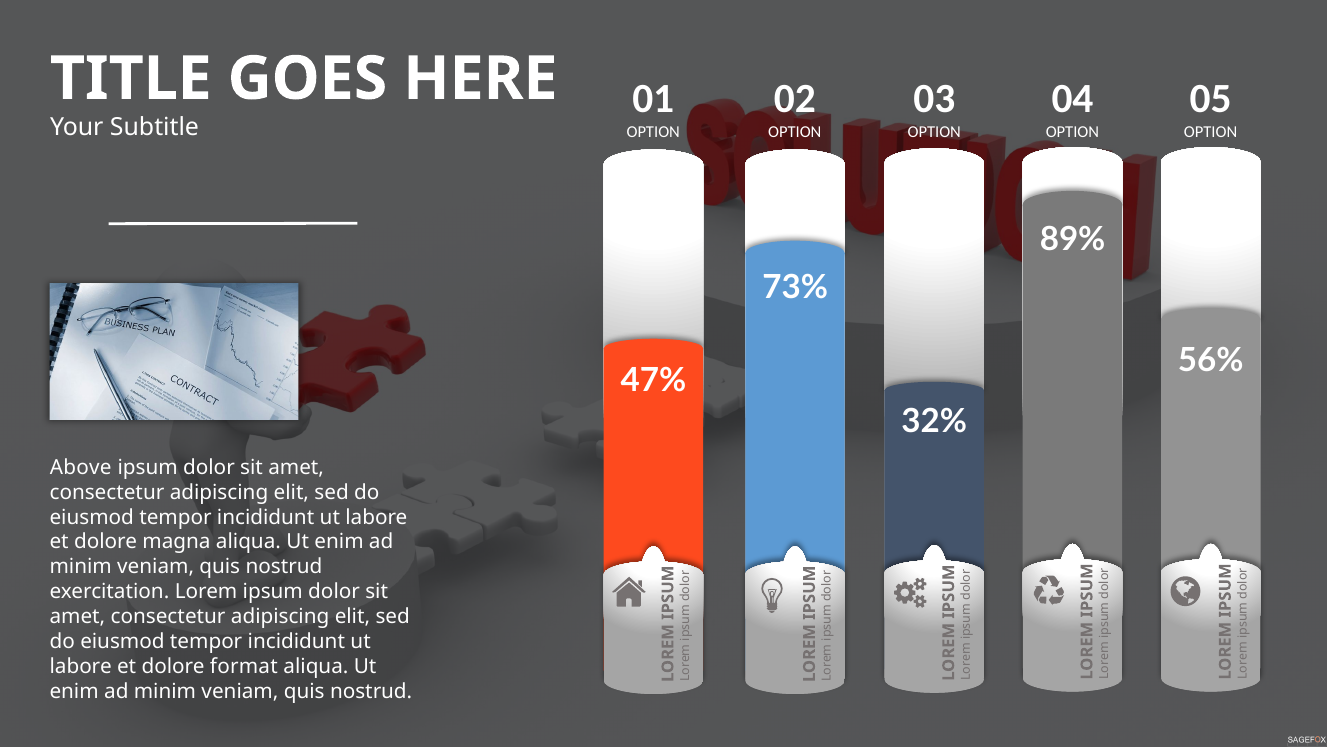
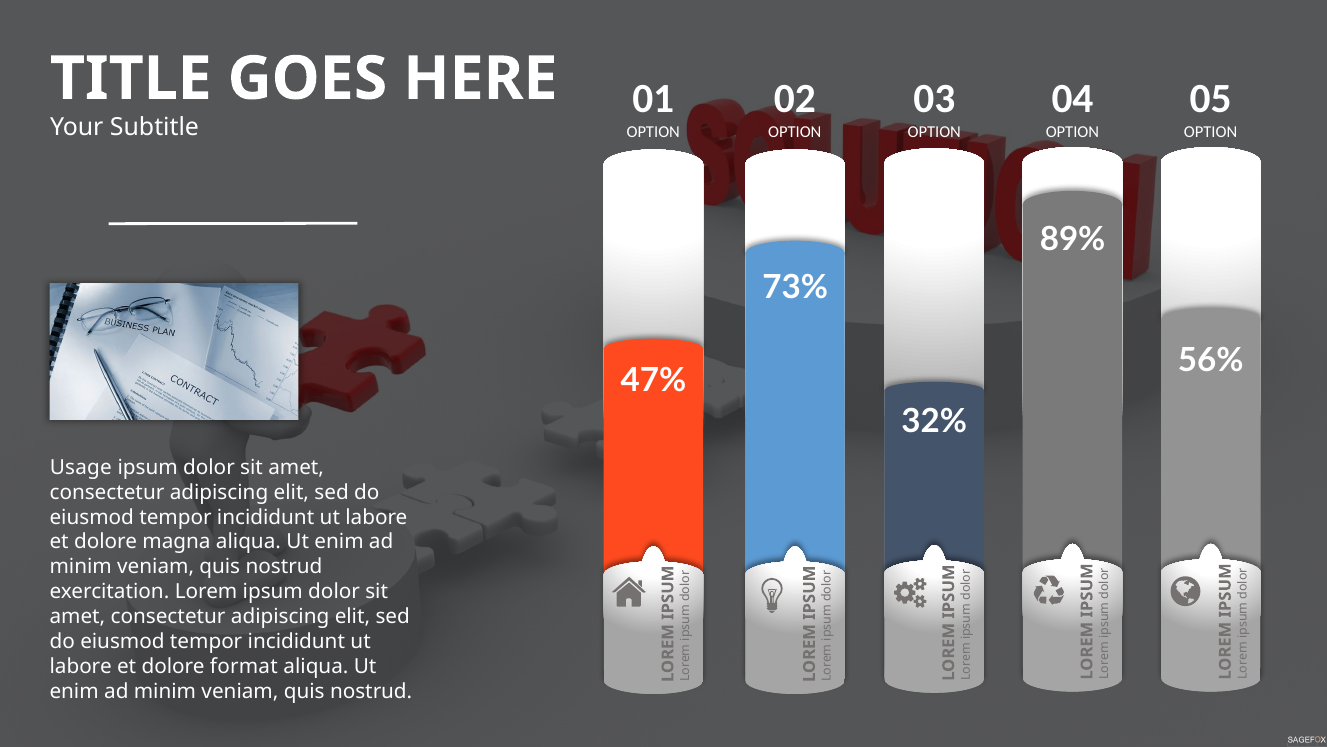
Above: Above -> Usage
